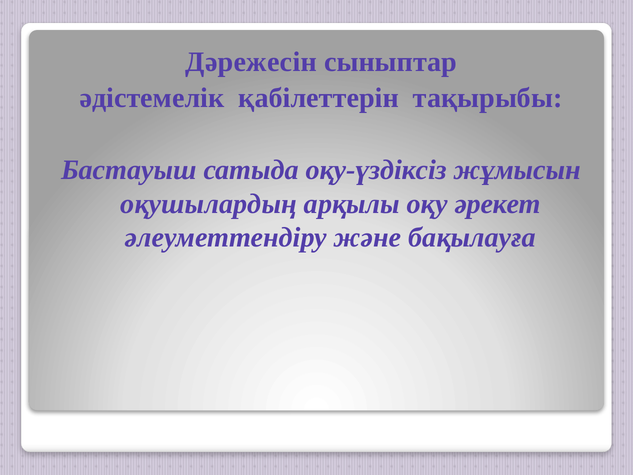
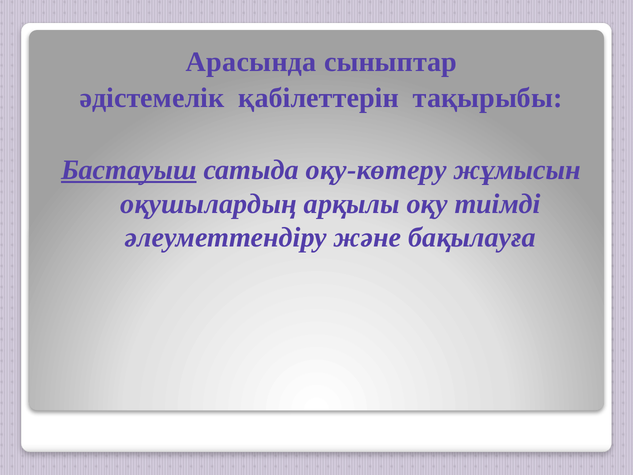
Дәрежесін: Дәрежесін -> Арасында
Бастауыш underline: none -> present
оқу-үздіксіз: оқу-үздіксіз -> оқу-көтеру
әрекет: әрекет -> тиімді
